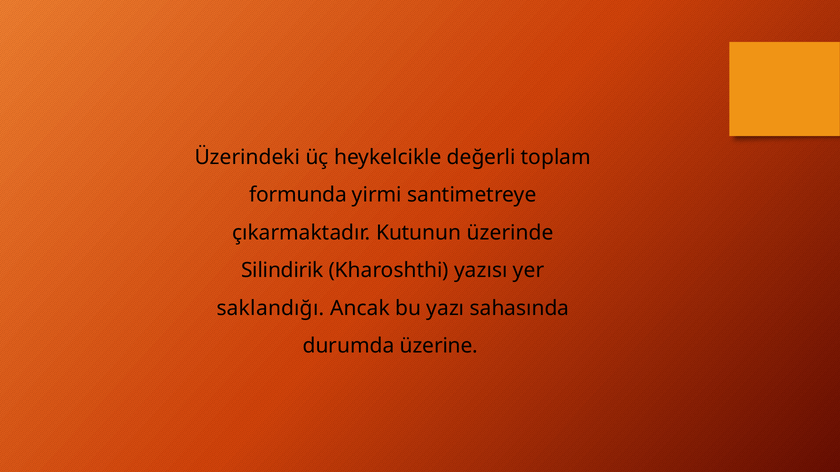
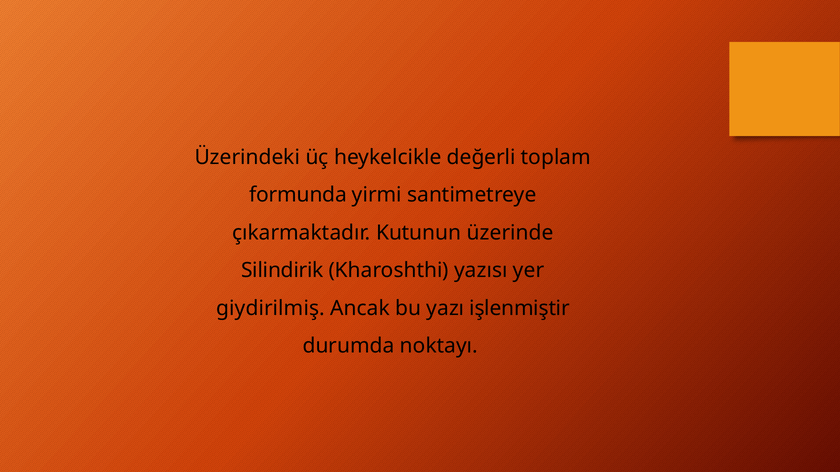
saklandığı: saklandığı -> giydirilmiş
sahasında: sahasında -> işlenmiştir
üzerine: üzerine -> noktayı
